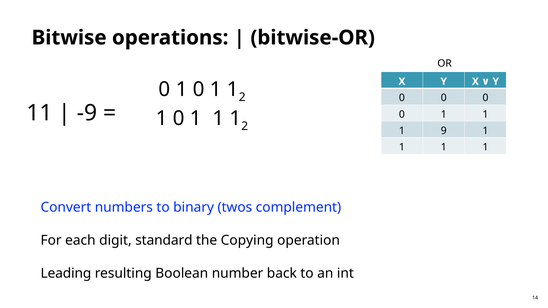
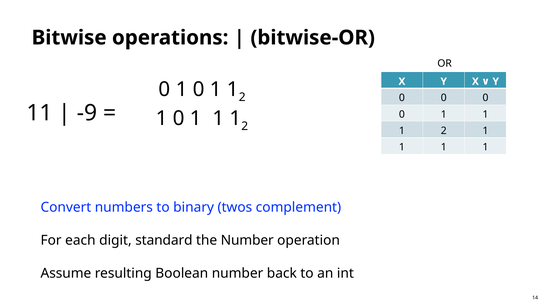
9 at (444, 131): 9 -> 2
the Copying: Copying -> Number
Leading: Leading -> Assume
